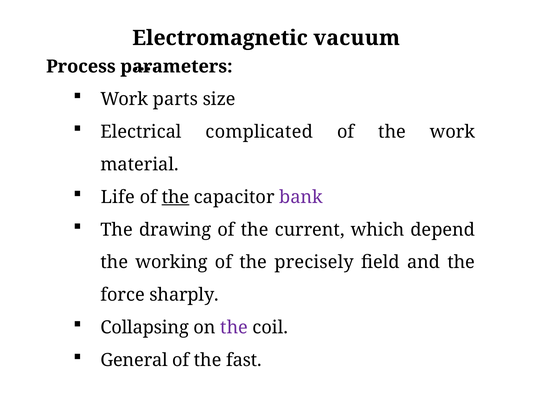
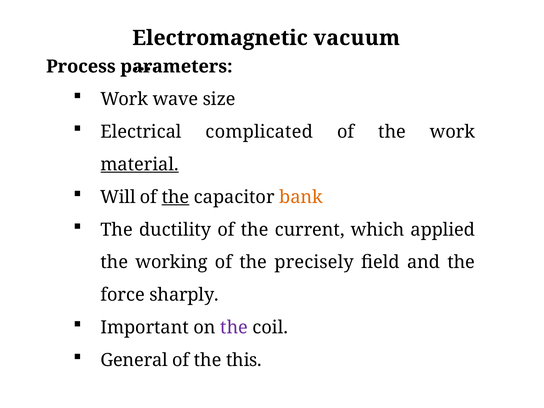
parts: parts -> wave
material underline: none -> present
Life: Life -> Will
bank colour: purple -> orange
drawing: drawing -> ductility
depend: depend -> applied
Collapsing: Collapsing -> Important
fast: fast -> this
